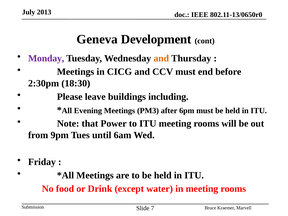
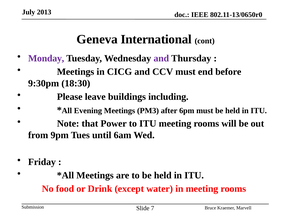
Development: Development -> International
and at (161, 58) colour: orange -> purple
2:30pm: 2:30pm -> 9:30pm
